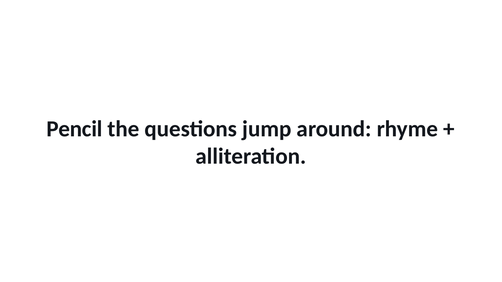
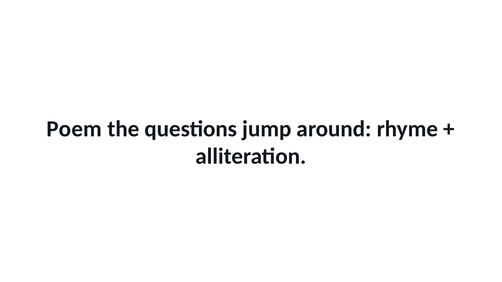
Pencil: Pencil -> Poem
